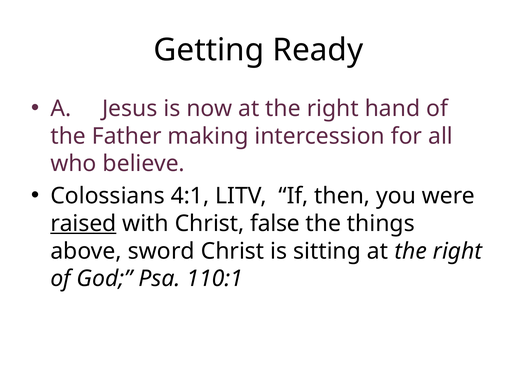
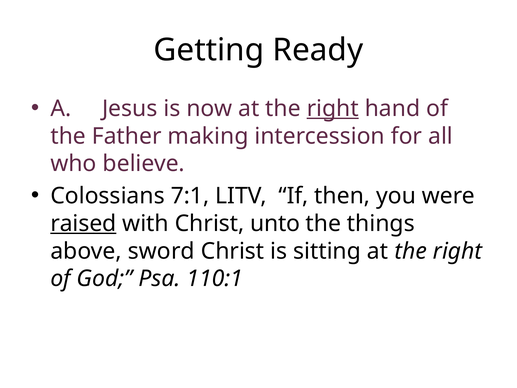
right at (333, 108) underline: none -> present
4:1: 4:1 -> 7:1
false: false -> unto
